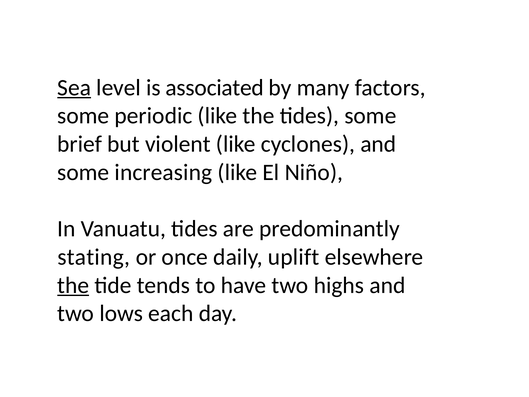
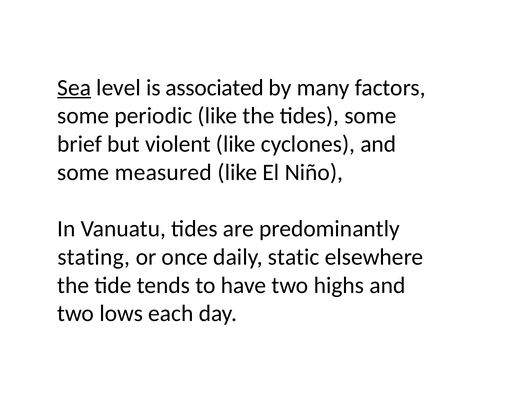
increasing: increasing -> measured
uplift: uplift -> static
the at (73, 285) underline: present -> none
